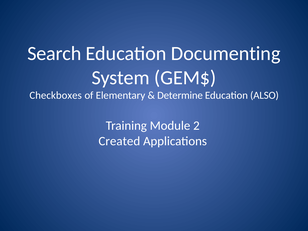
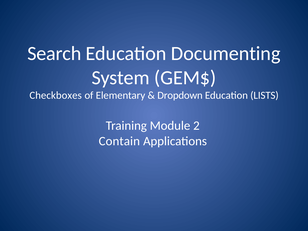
Determine: Determine -> Dropdown
ALSO: ALSO -> LISTS
Created: Created -> Contain
